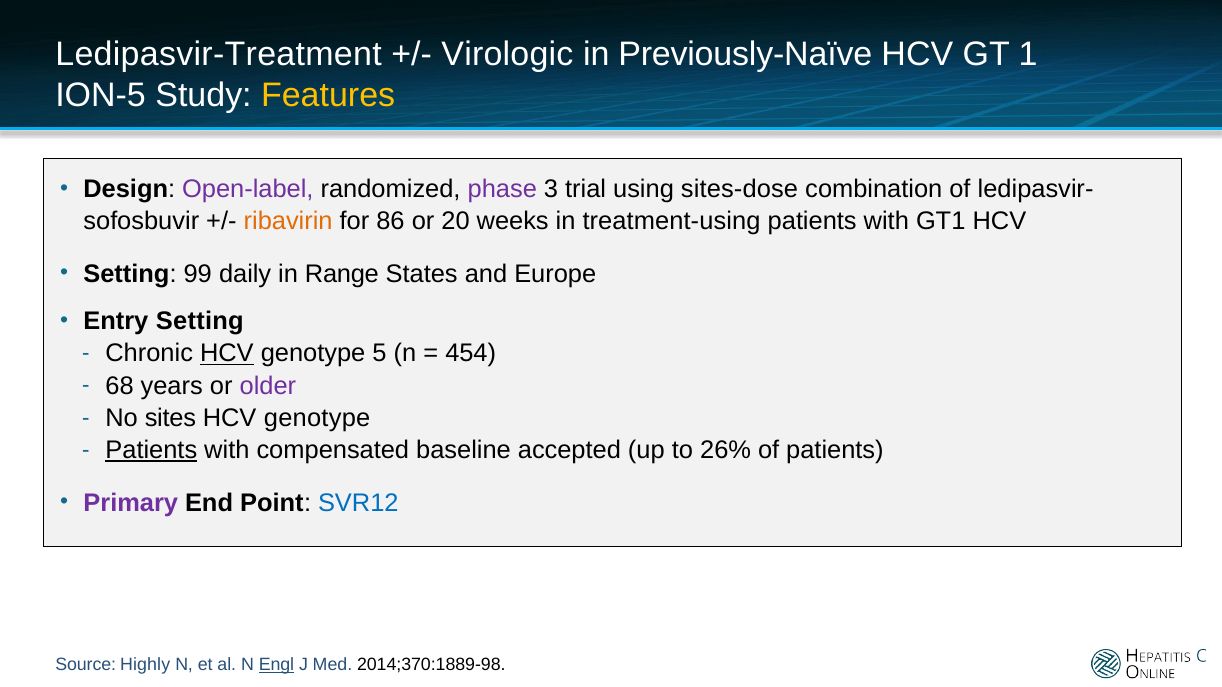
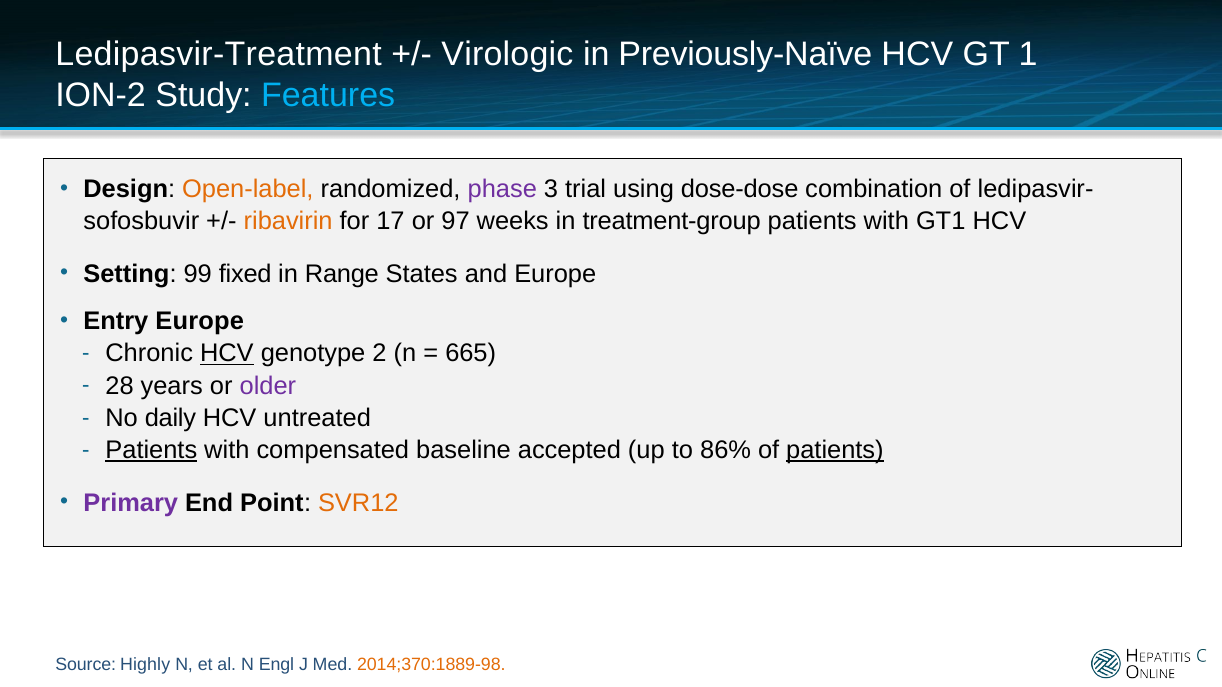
ION-5: ION-5 -> ION-2
Features colour: yellow -> light blue
Open-label colour: purple -> orange
sites-dose: sites-dose -> dose-dose
86: 86 -> 17
20: 20 -> 97
treatment-using: treatment-using -> treatment-group
daily: daily -> fixed
Entry Setting: Setting -> Europe
5: 5 -> 2
454: 454 -> 665
68: 68 -> 28
sites: sites -> daily
genotype at (317, 418): genotype -> untreated
26%: 26% -> 86%
patients at (835, 450) underline: none -> present
SVR12 colour: blue -> orange
Engl underline: present -> none
2014;370:1889-98 colour: black -> orange
